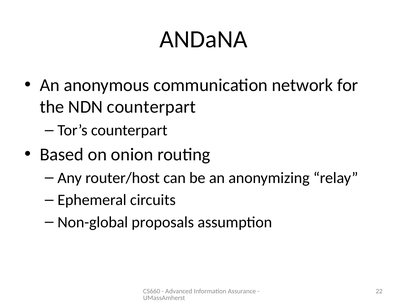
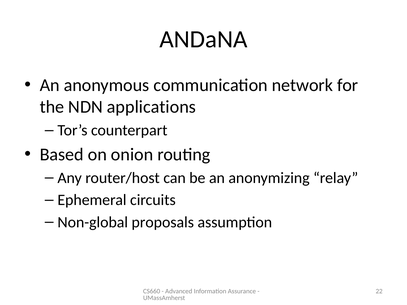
NDN counterpart: counterpart -> applications
